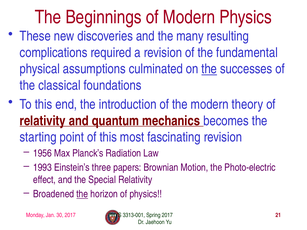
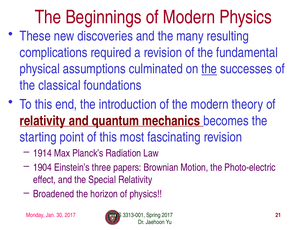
1956: 1956 -> 1914
1993: 1993 -> 1904
the at (82, 194) underline: present -> none
